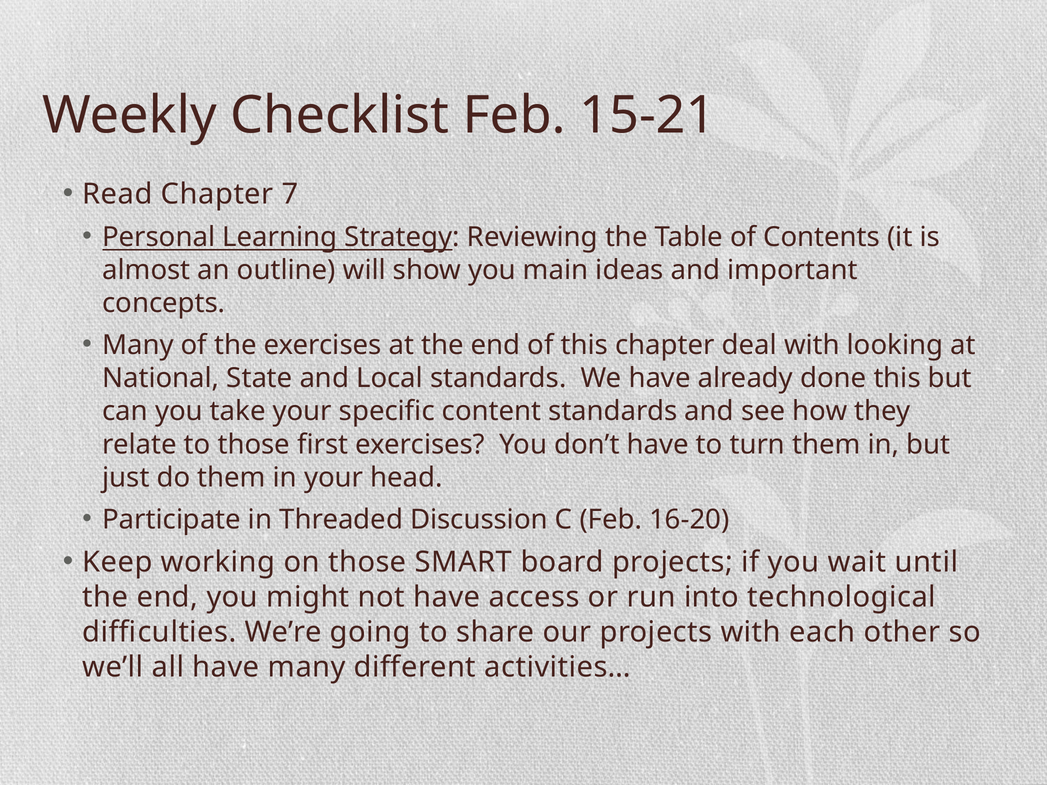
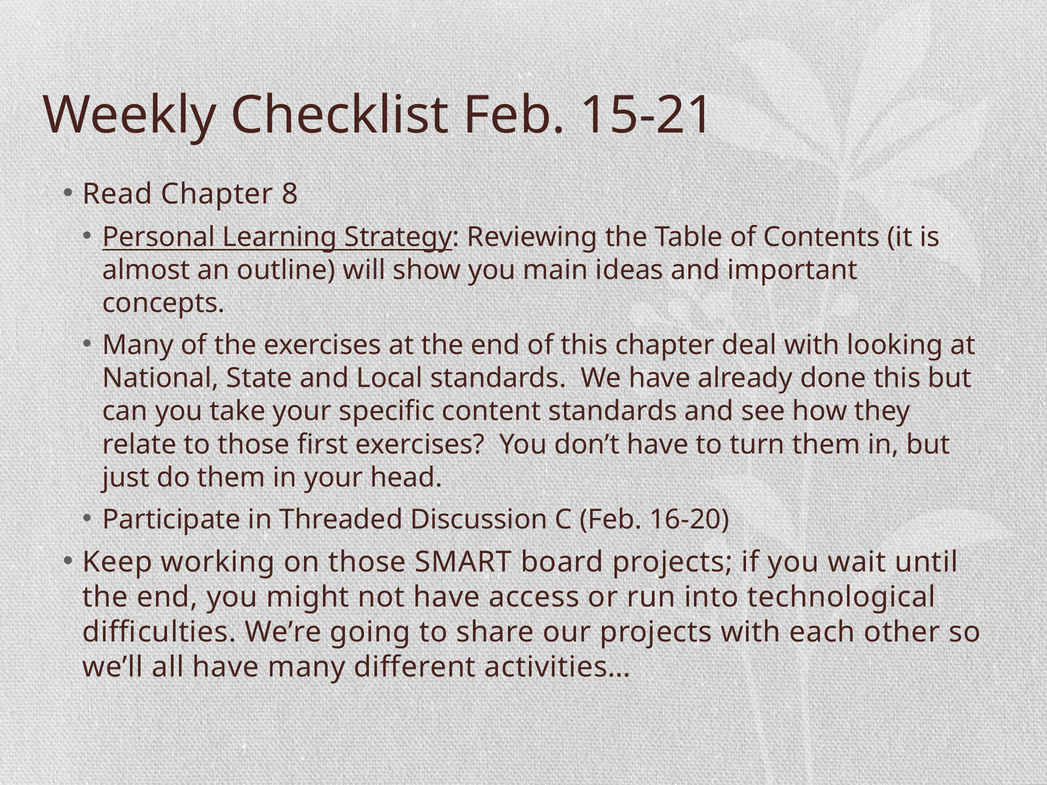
7: 7 -> 8
